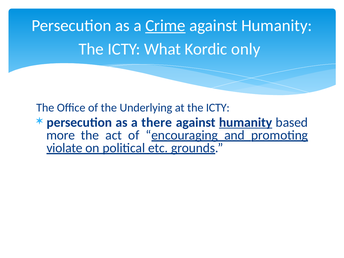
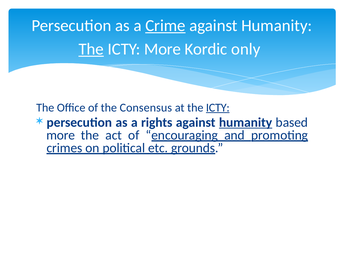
The at (91, 49) underline: none -> present
ICTY What: What -> More
Underlying: Underlying -> Consensus
ICTY at (218, 108) underline: none -> present
there: there -> rights
violate: violate -> crimes
